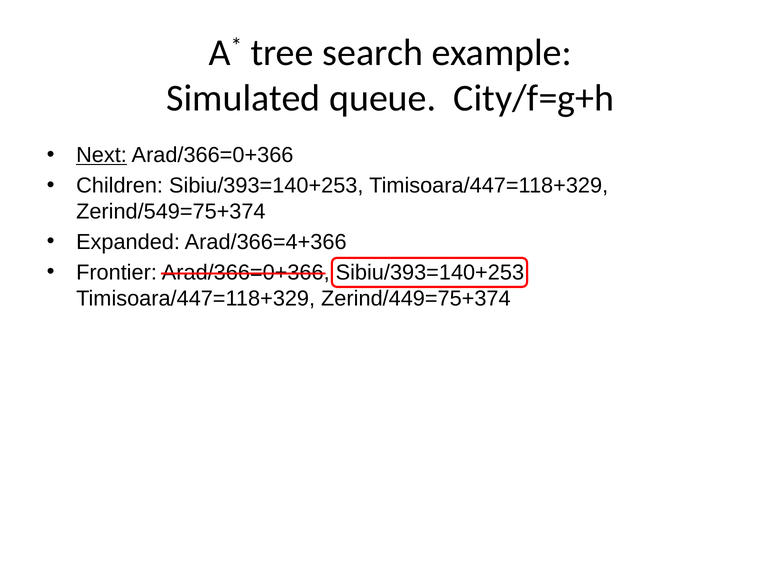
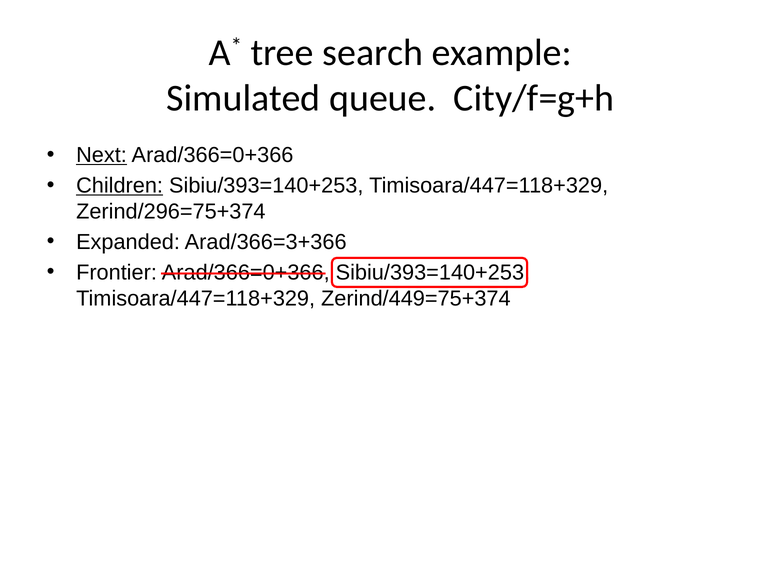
Children underline: none -> present
Zerind/549=75+374: Zerind/549=75+374 -> Zerind/296=75+374
Arad/366=4+366: Arad/366=4+366 -> Arad/366=3+366
